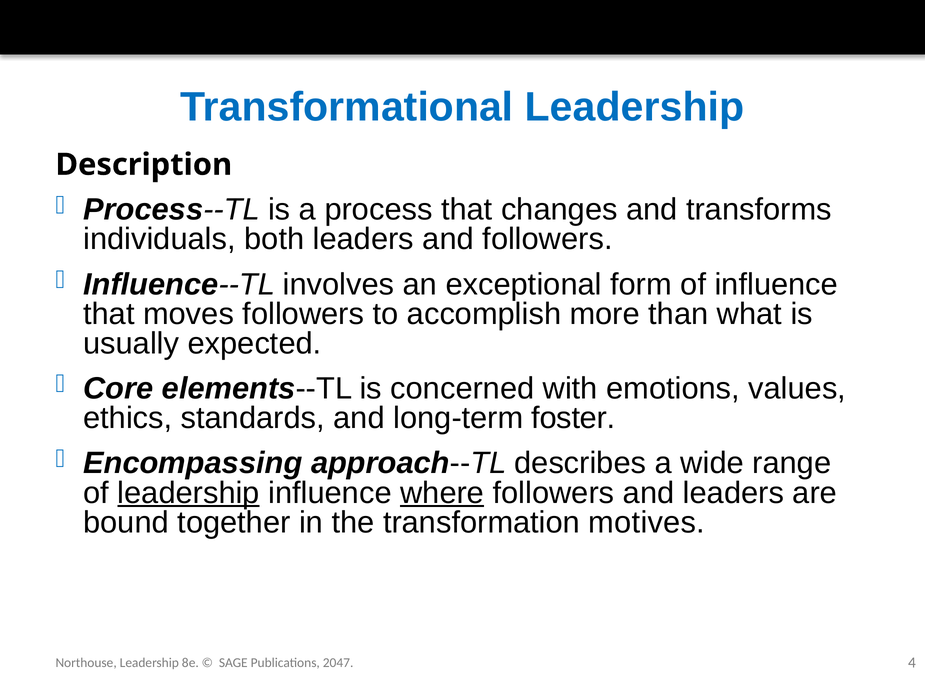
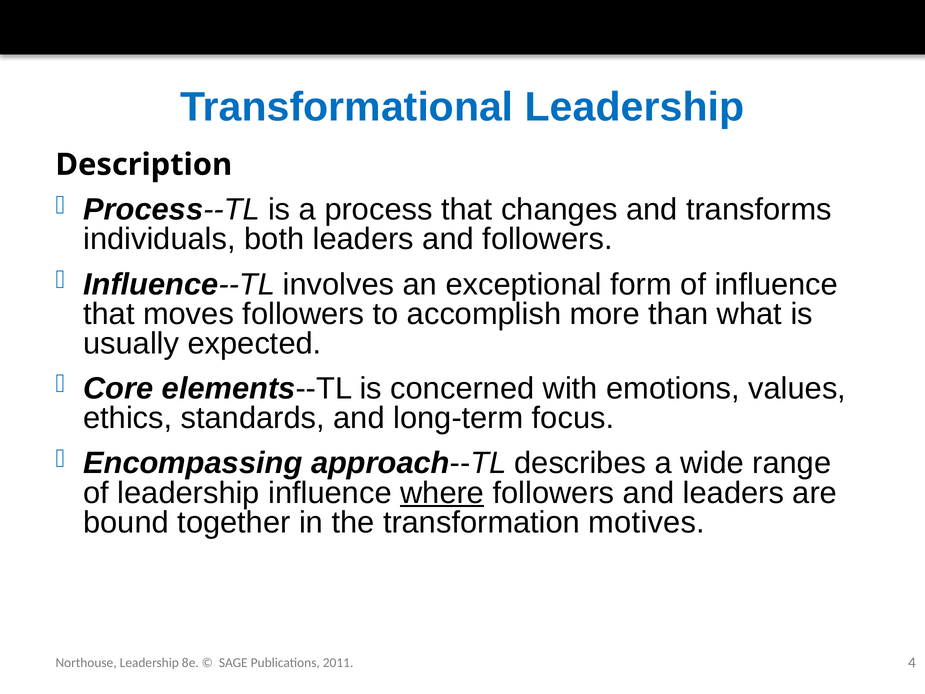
foster: foster -> focus
leadership at (189, 493) underline: present -> none
2047: 2047 -> 2011
